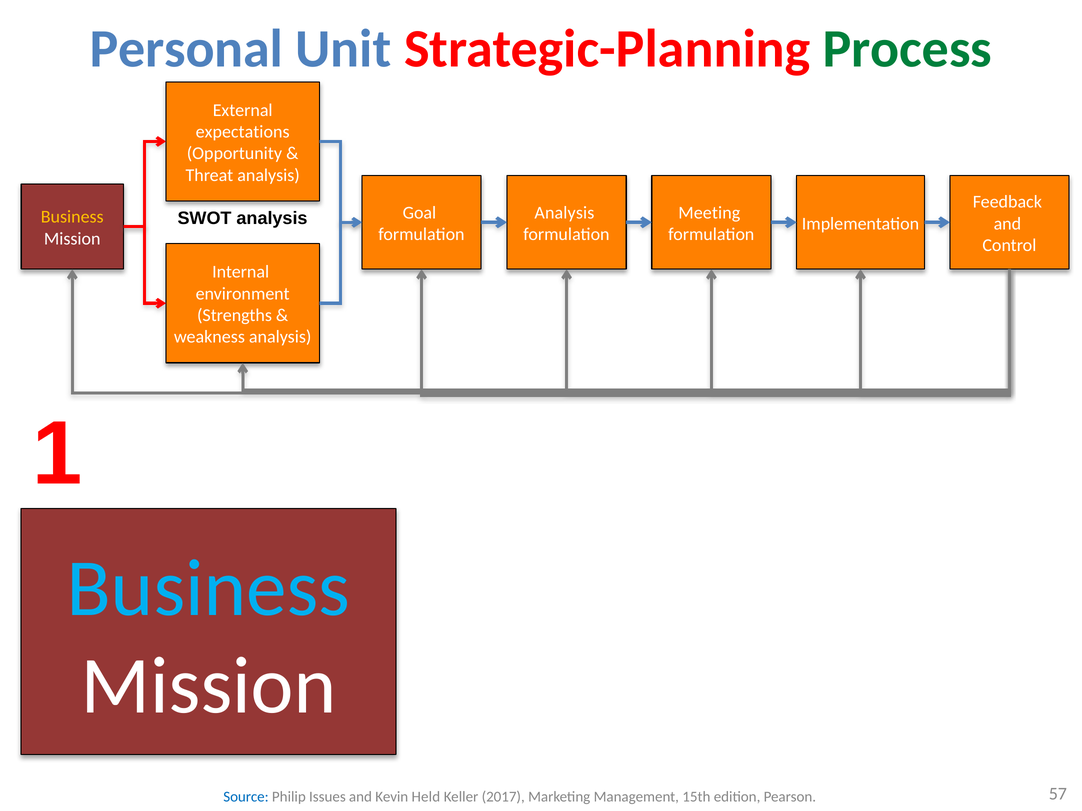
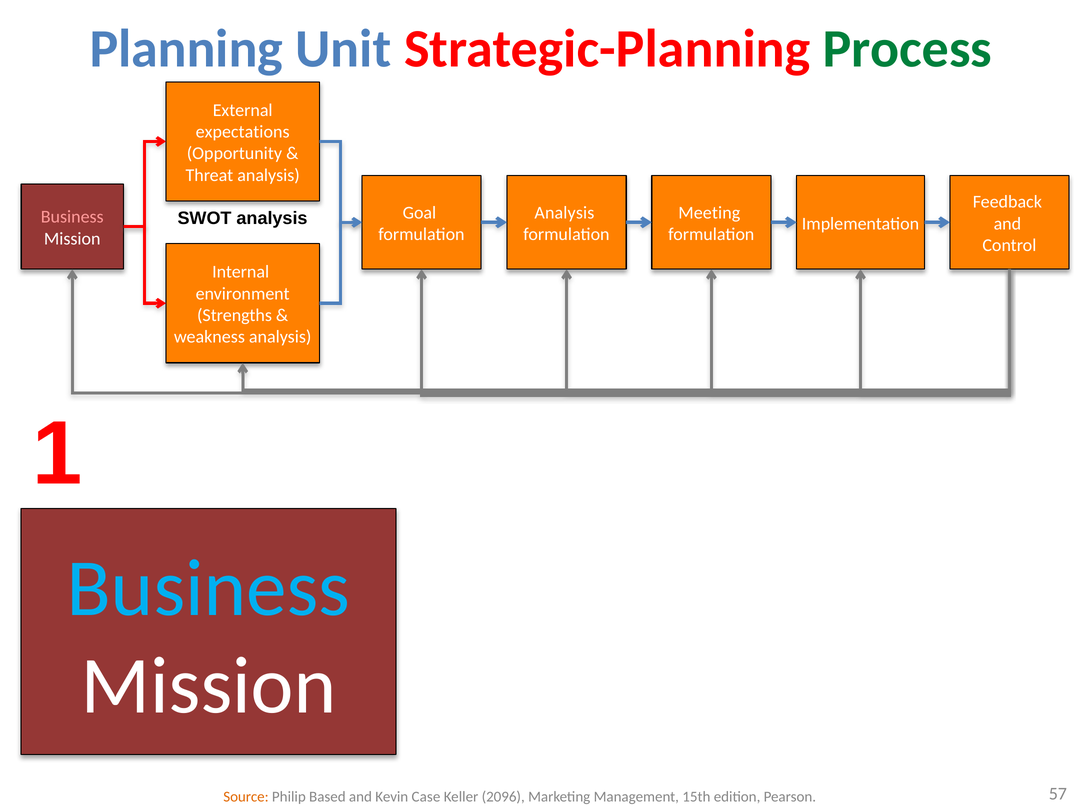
Personal: Personal -> Planning
Business at (72, 217) colour: yellow -> pink
Source colour: blue -> orange
Issues: Issues -> Based
Held: Held -> Case
2017: 2017 -> 2096
